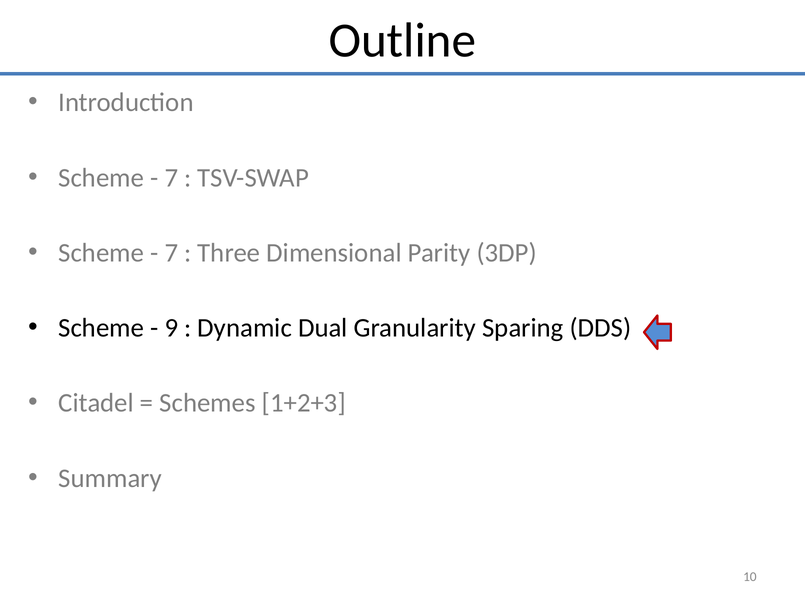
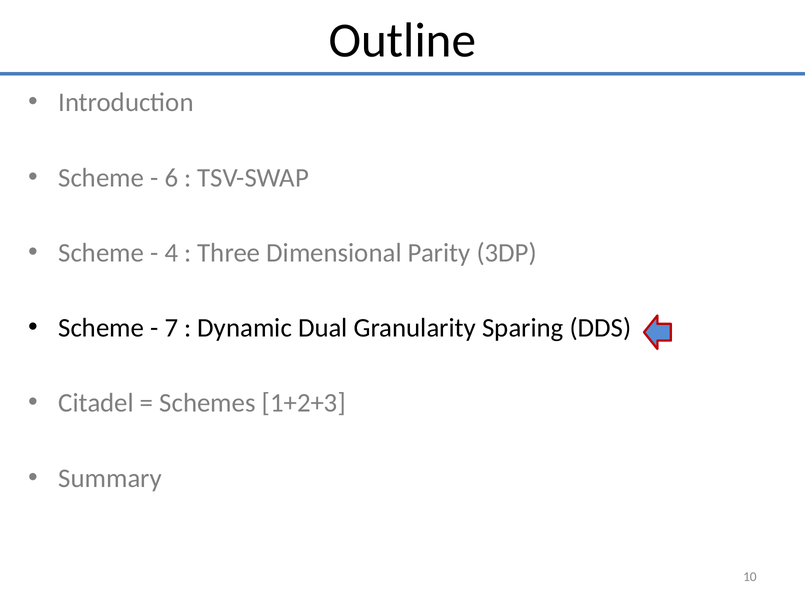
7 at (171, 178): 7 -> 6
7 at (171, 253): 7 -> 4
9: 9 -> 7
